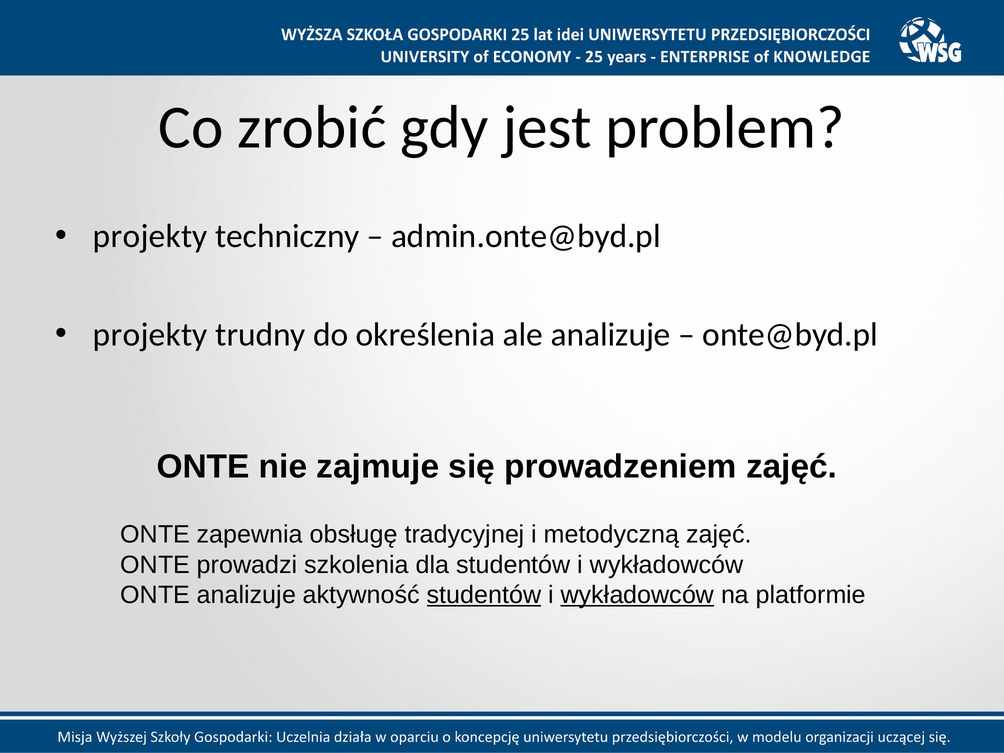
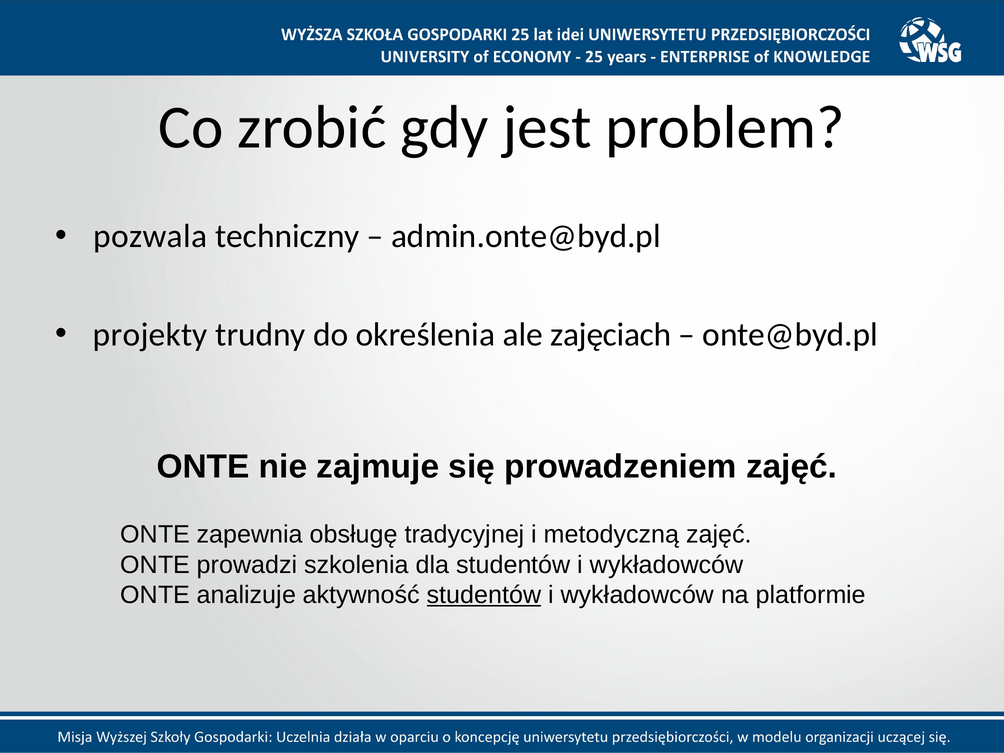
projekty at (150, 236): projekty -> pozwala
ale analizuje: analizuje -> zajęciach
wykładowców at (637, 595) underline: present -> none
